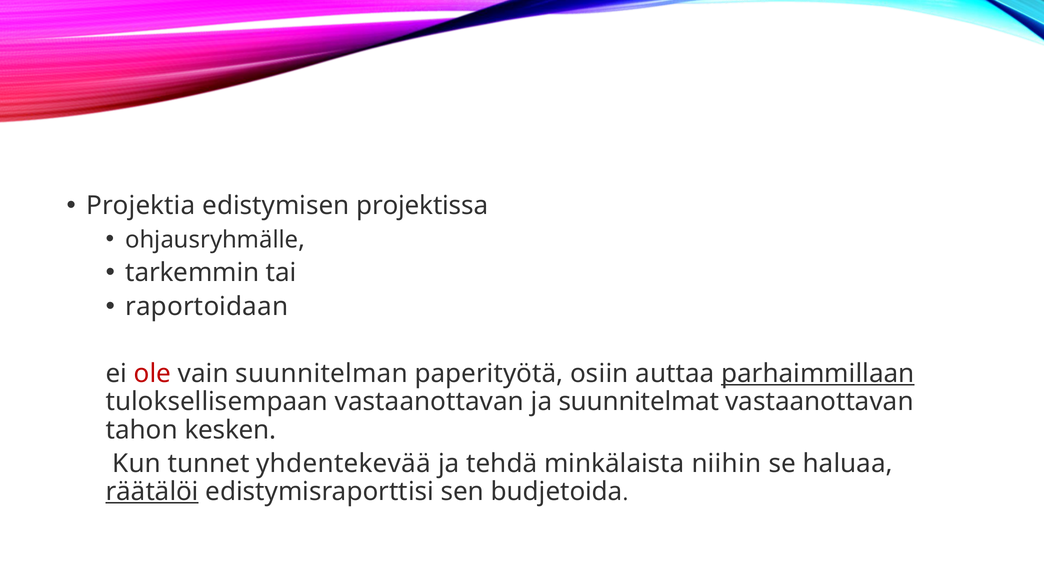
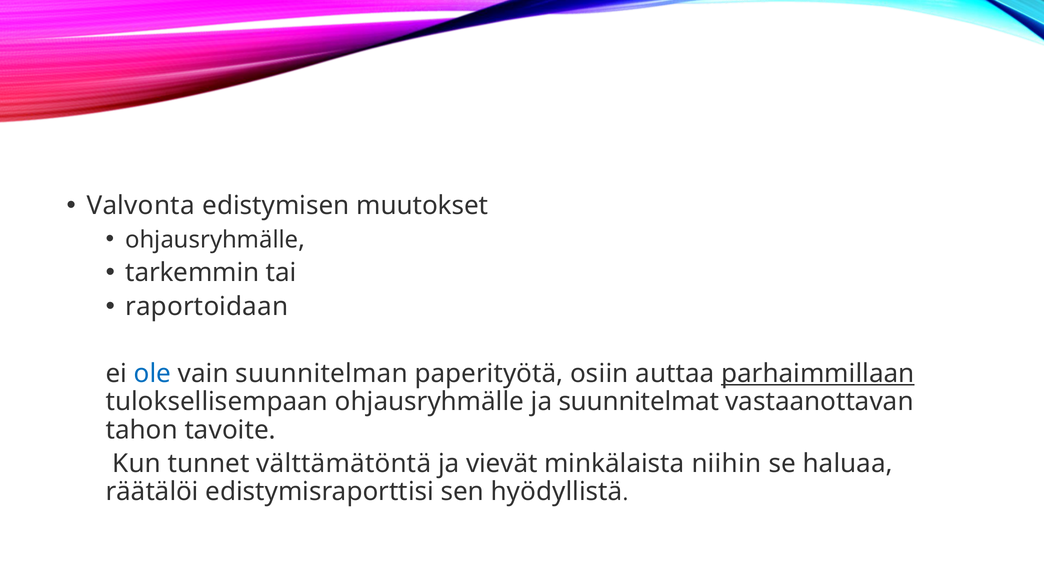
Projektia: Projektia -> Valvonta
projektissa: projektissa -> muutokset
ole colour: red -> blue
tuloksellisempaan vastaanottavan: vastaanottavan -> ohjausryhmälle
kesken: kesken -> tavoite
yhdentekevää: yhdentekevää -> välttämätöntä
tehdä: tehdä -> vievät
räätälöi underline: present -> none
budjetoida: budjetoida -> hyödyllistä
